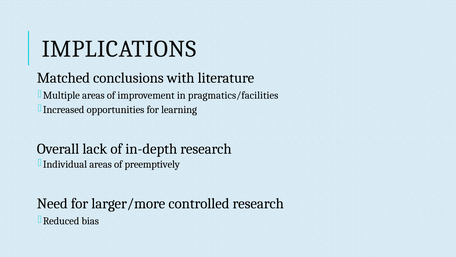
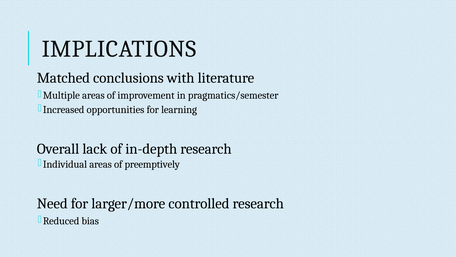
pragmatics/facilities: pragmatics/facilities -> pragmatics/semester
